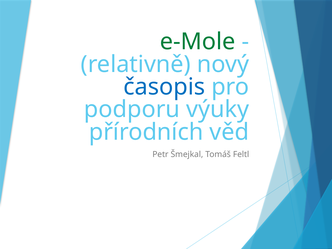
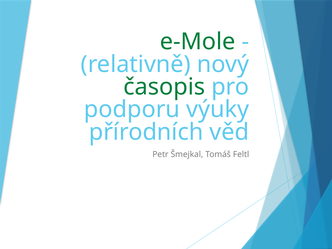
časopis colour: blue -> green
